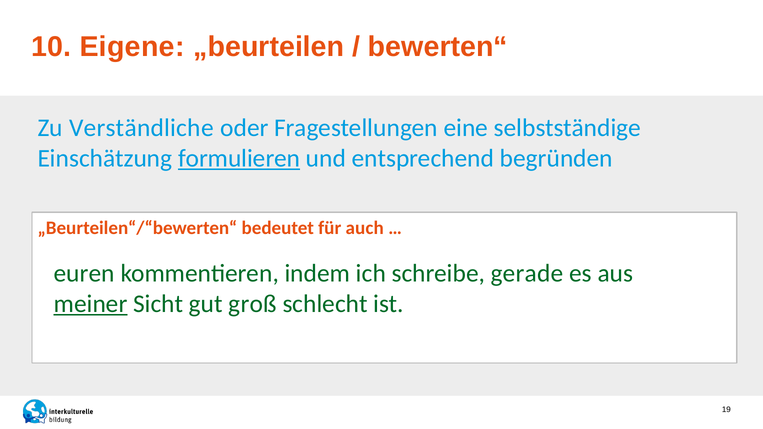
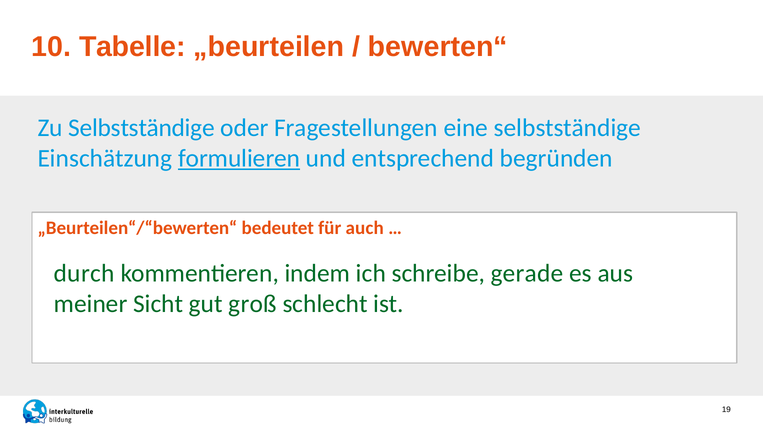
Eigene: Eigene -> Tabelle
Zu Verständliche: Verständliche -> Selbstständige
euren: euren -> durch
meiner underline: present -> none
